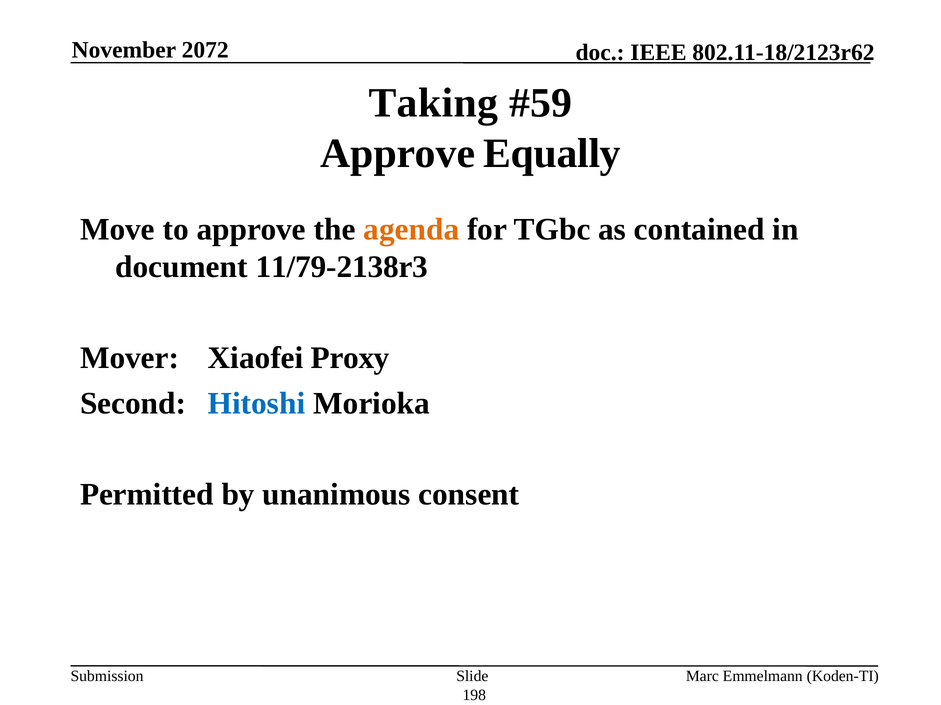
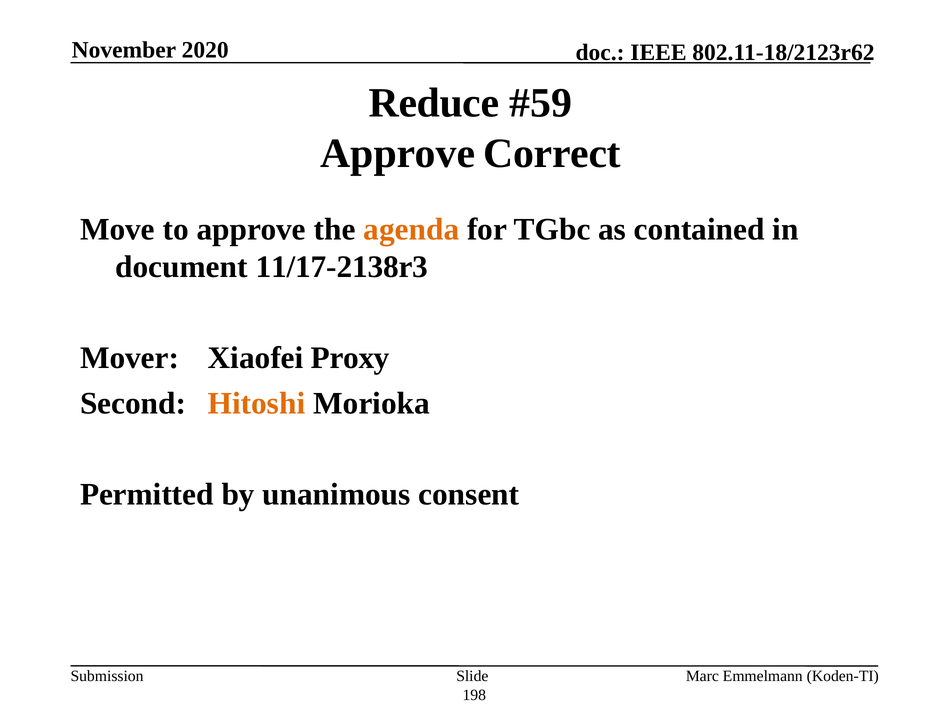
2072: 2072 -> 2020
Taking: Taking -> Reduce
Equally: Equally -> Correct
11/79-2138r3: 11/79-2138r3 -> 11/17-2138r3
Hitoshi colour: blue -> orange
